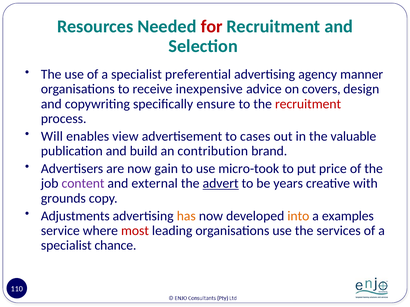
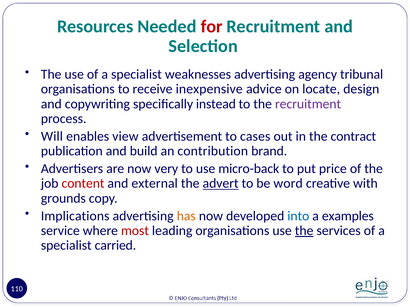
preferential: preferential -> weaknesses
manner: manner -> tribunal
covers: covers -> locate
ensure: ensure -> instead
recruitment at (308, 104) colour: red -> purple
valuable: valuable -> contract
gain: gain -> very
micro-took: micro-took -> micro-back
content colour: purple -> red
years: years -> word
Adjustments: Adjustments -> Implications
into colour: orange -> blue
the at (304, 231) underline: none -> present
chance: chance -> carried
